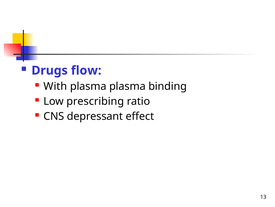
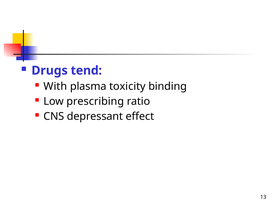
flow: flow -> tend
plasma plasma: plasma -> toxicity
